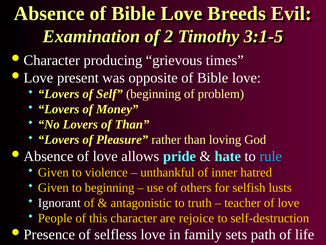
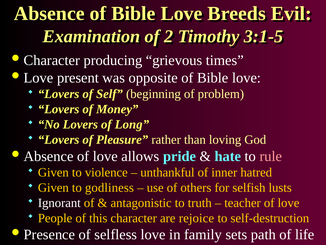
of Than: Than -> Long
rule colour: light blue -> pink
to beginning: beginning -> godliness
